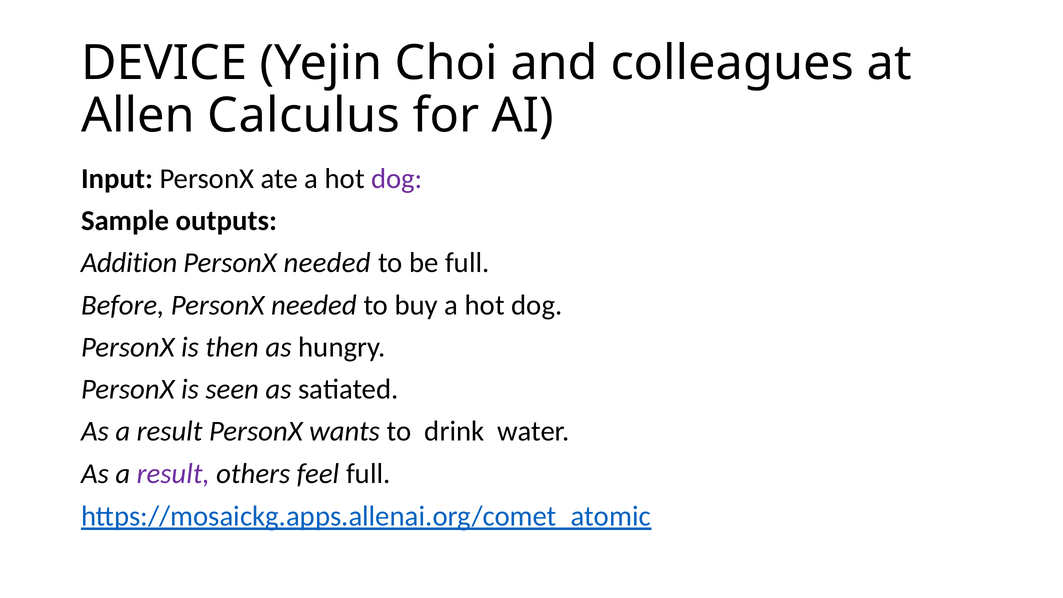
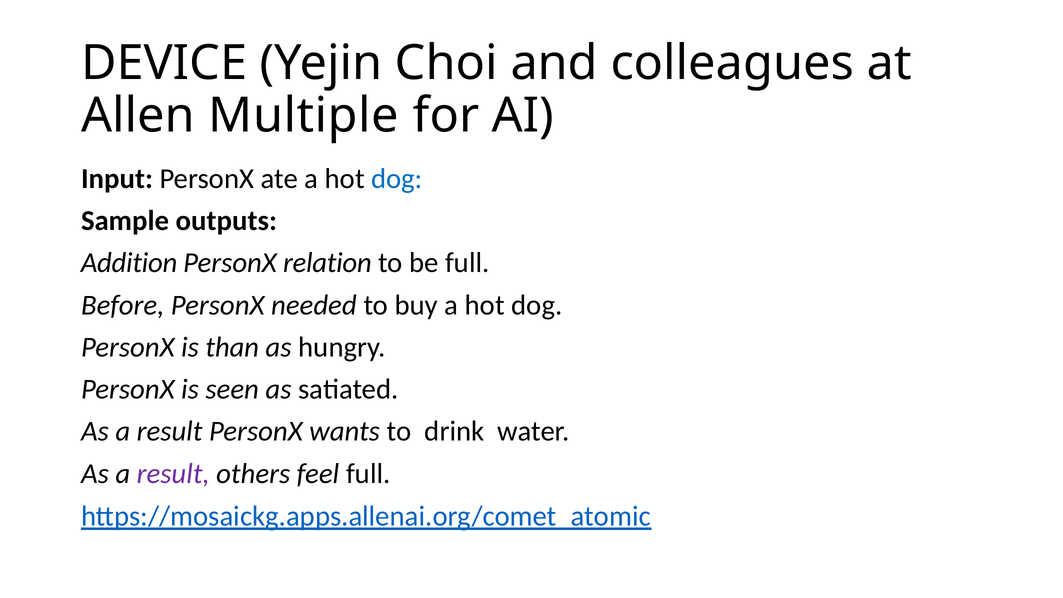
Calculus: Calculus -> Multiple
dog at (397, 179) colour: purple -> blue
needed at (327, 263): needed -> relation
then: then -> than
